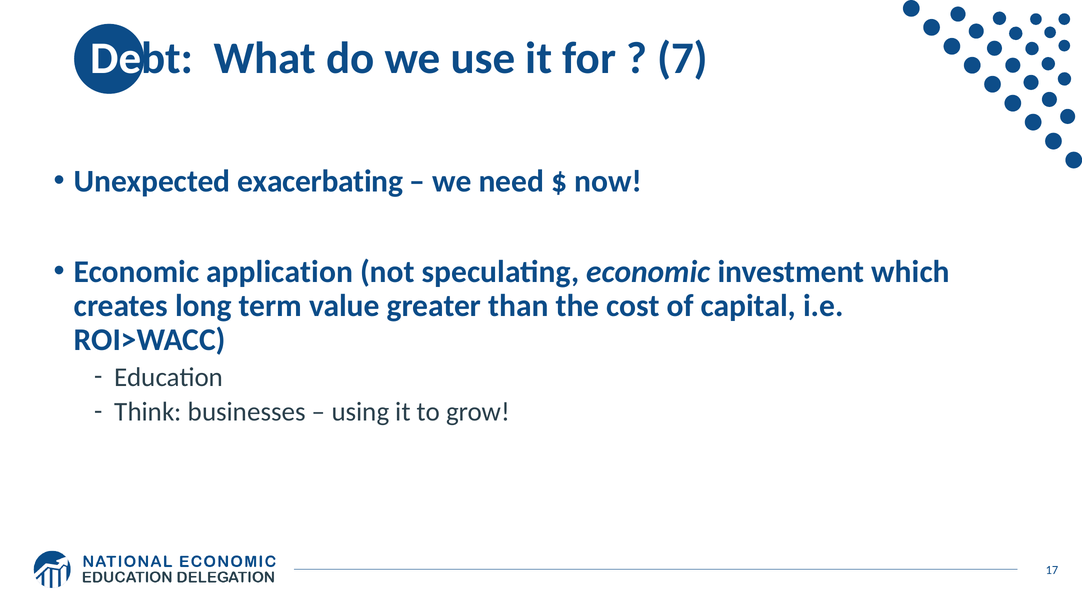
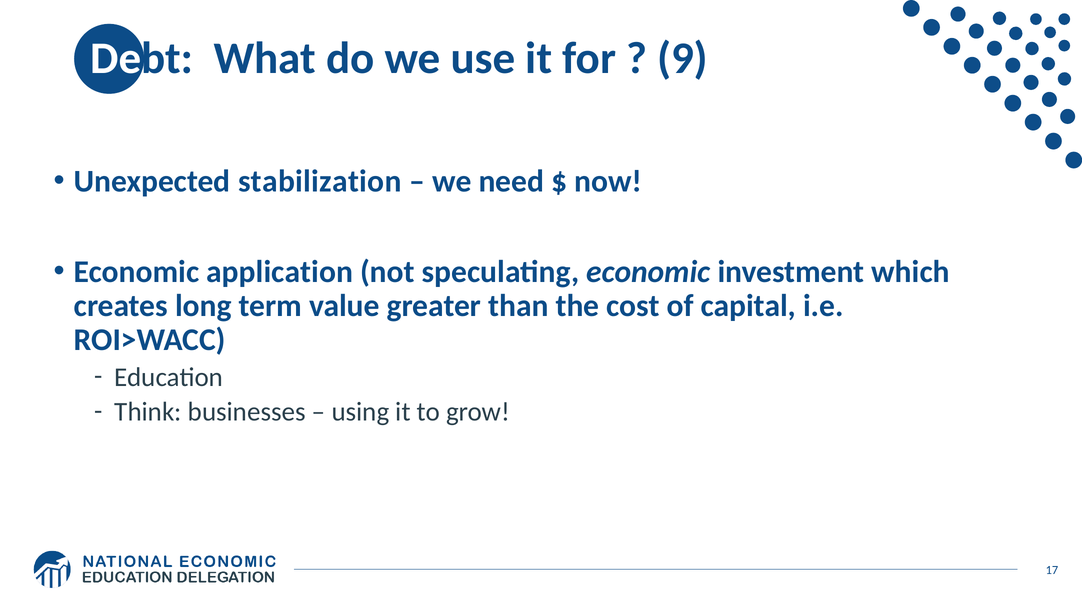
7: 7 -> 9
exacerbating: exacerbating -> stabilization
